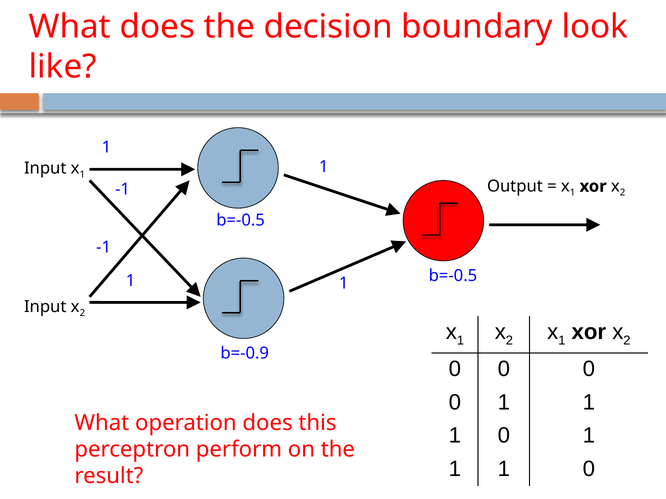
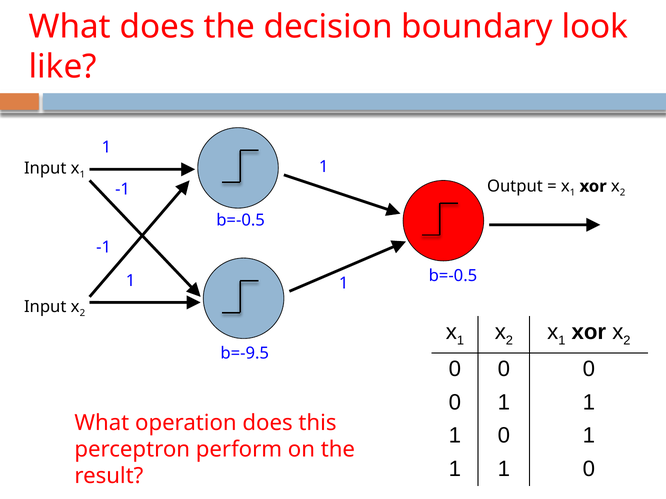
b=-0.9: b=-0.9 -> b=-9.5
